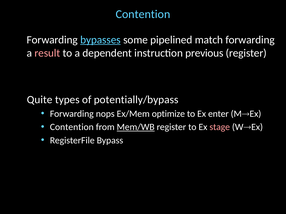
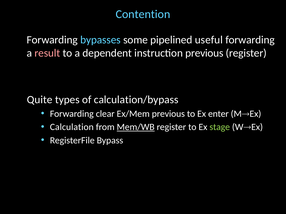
bypasses underline: present -> none
match: match -> useful
potentially/bypass: potentially/bypass -> calculation/bypass
nops: nops -> clear
Ex/Mem optimize: optimize -> previous
Contention at (72, 127): Contention -> Calculation
stage colour: pink -> light green
